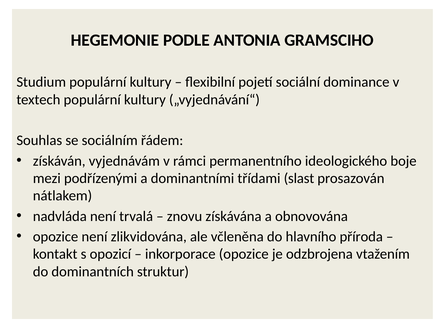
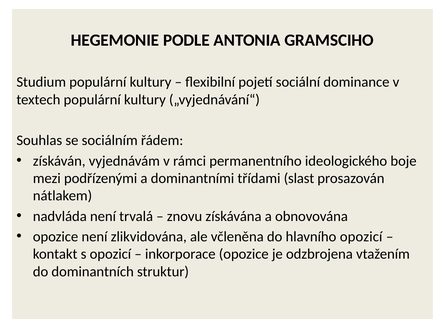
hlavního příroda: příroda -> opozicí
